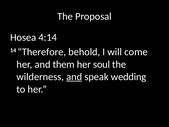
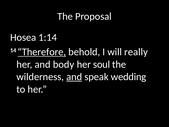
4:14: 4:14 -> 1:14
Therefore underline: none -> present
come: come -> really
them: them -> body
